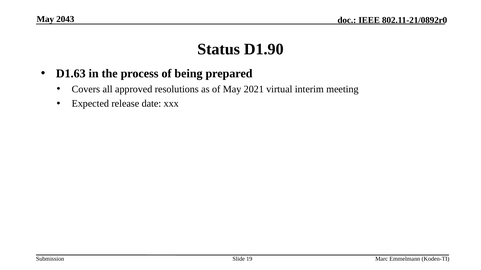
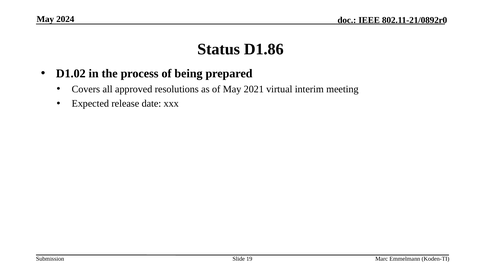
2043: 2043 -> 2024
D1.90: D1.90 -> D1.86
D1.63: D1.63 -> D1.02
